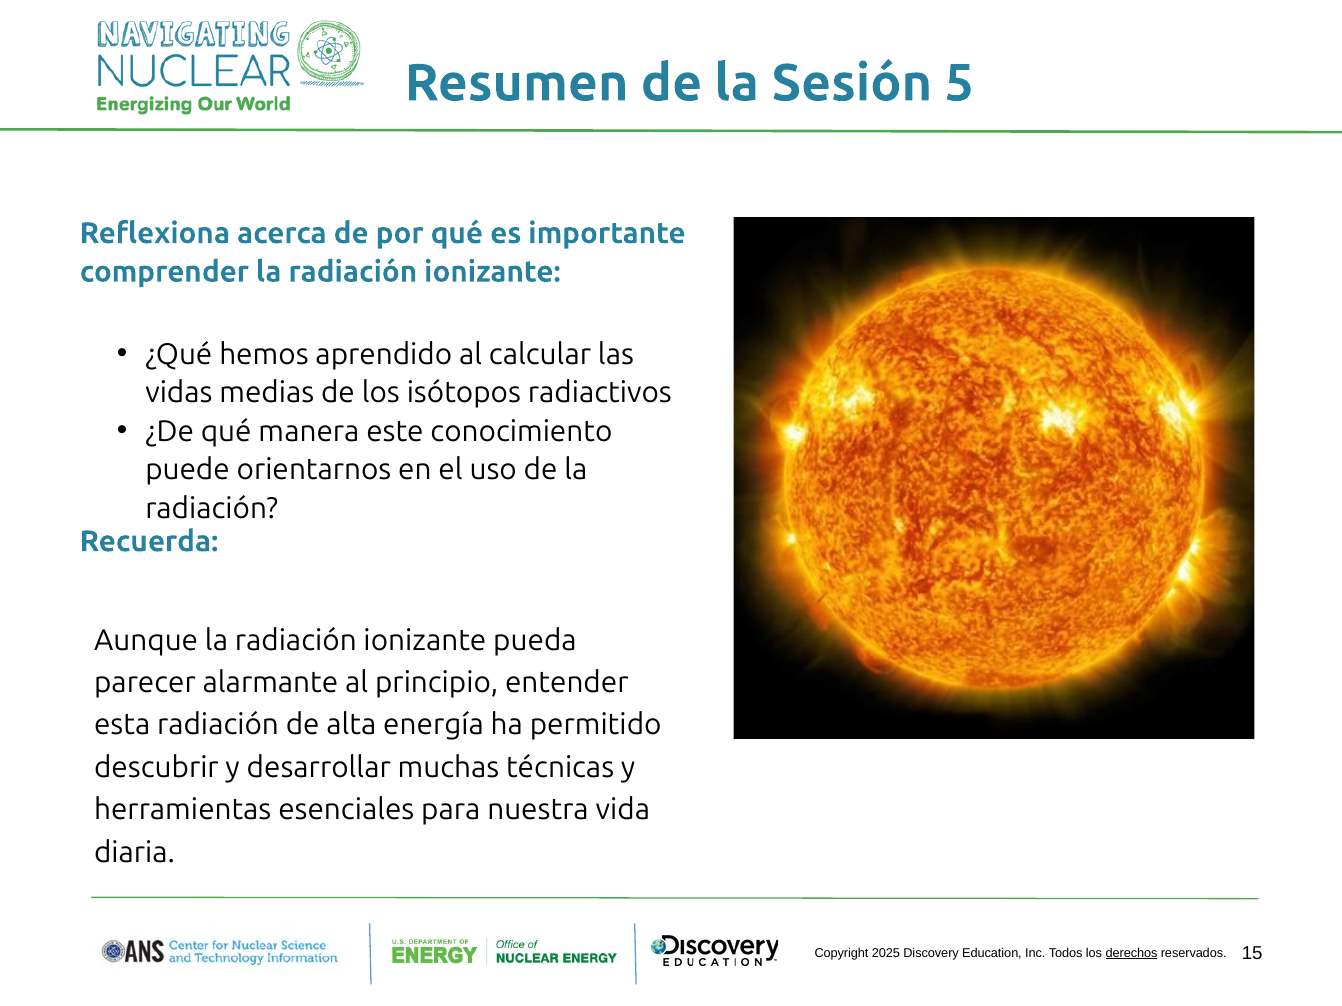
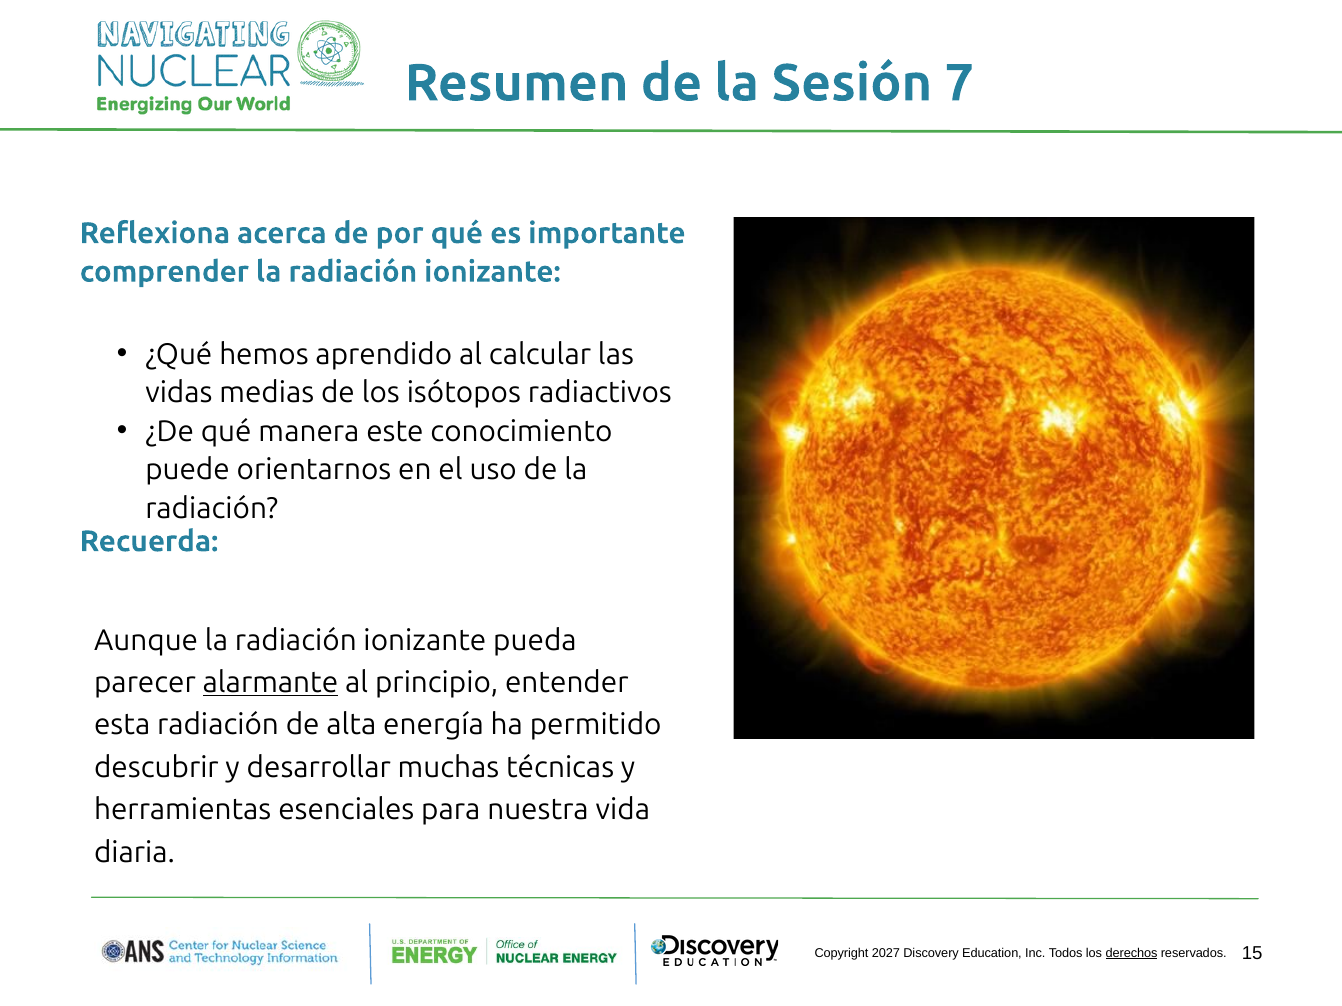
5: 5 -> 7
alarmante underline: none -> present
2025: 2025 -> 2027
